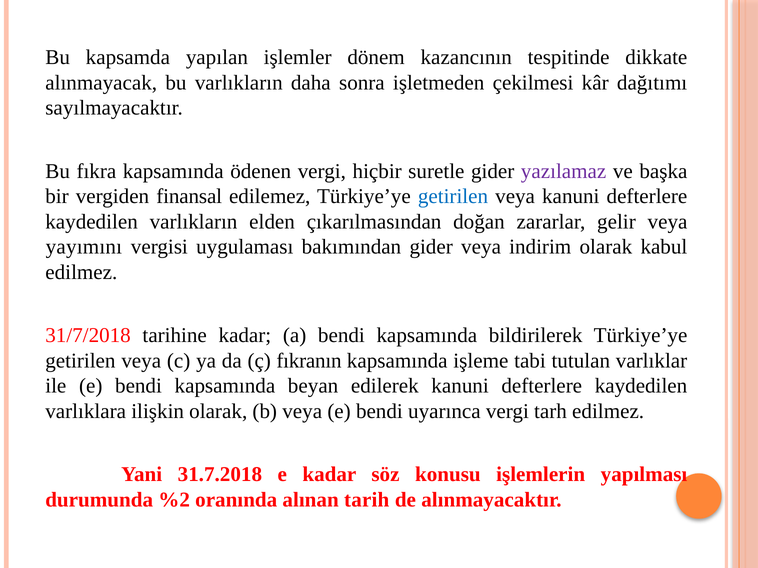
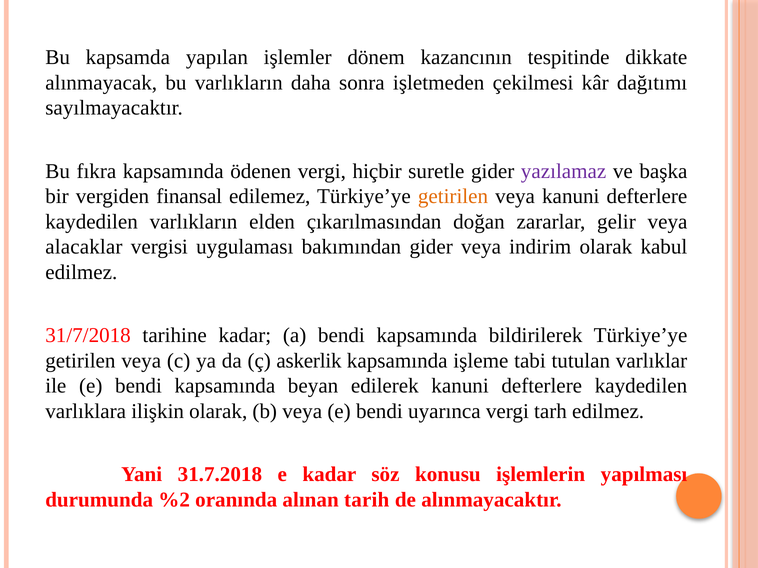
getirilen at (453, 197) colour: blue -> orange
yayımını: yayımını -> alacaklar
fıkranın: fıkranın -> askerlik
